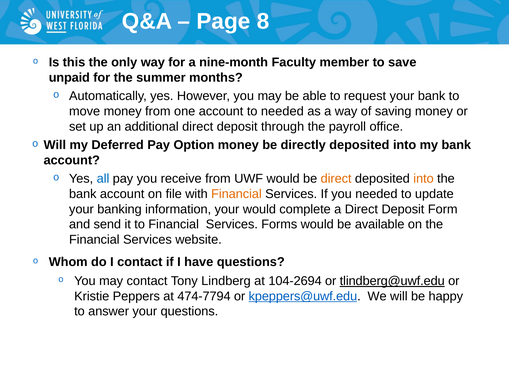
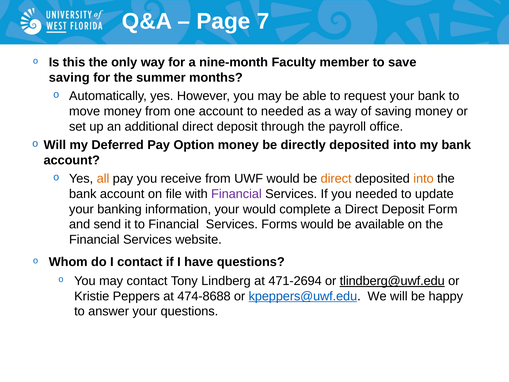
8: 8 -> 7
unpaid at (69, 78): unpaid -> saving
all colour: blue -> orange
Financial at (236, 194) colour: orange -> purple
104-2694: 104-2694 -> 471-2694
474-7794: 474-7794 -> 474-8688
